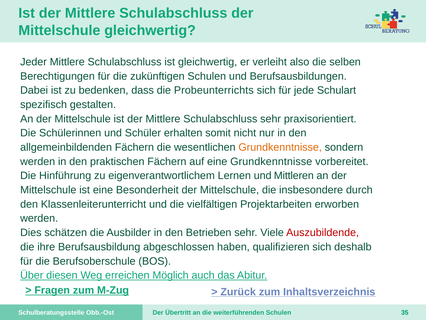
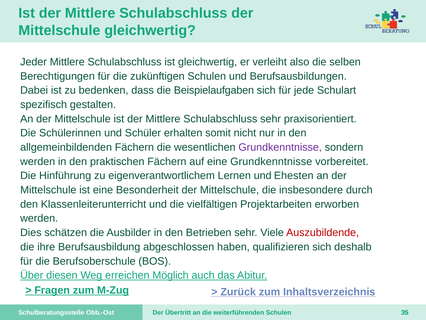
Probeunterrichts: Probeunterrichts -> Beispielaufgaben
Grundkenntnisse at (280, 147) colour: orange -> purple
Mittleren: Mittleren -> Ehesten
